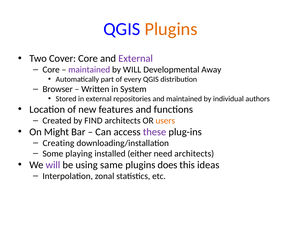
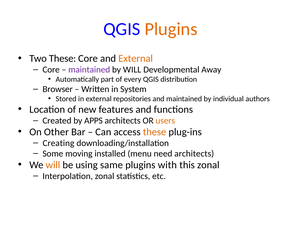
Two Cover: Cover -> These
External at (136, 59) colour: purple -> orange
FIND: FIND -> APPS
Might: Might -> Other
these at (155, 132) colour: purple -> orange
playing: playing -> moving
either: either -> menu
will at (53, 165) colour: purple -> orange
does: does -> with
this ideas: ideas -> zonal
